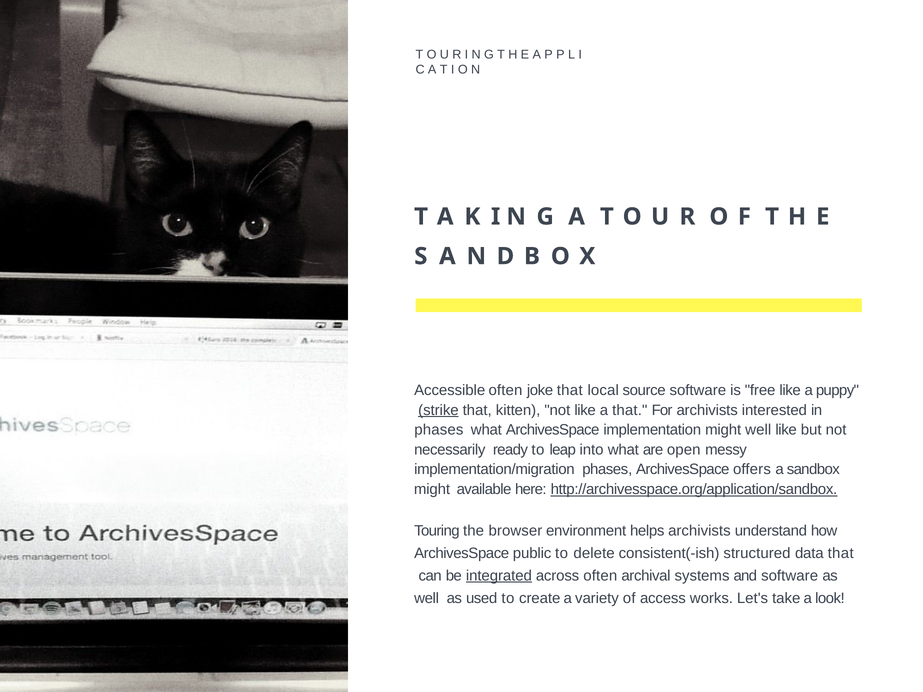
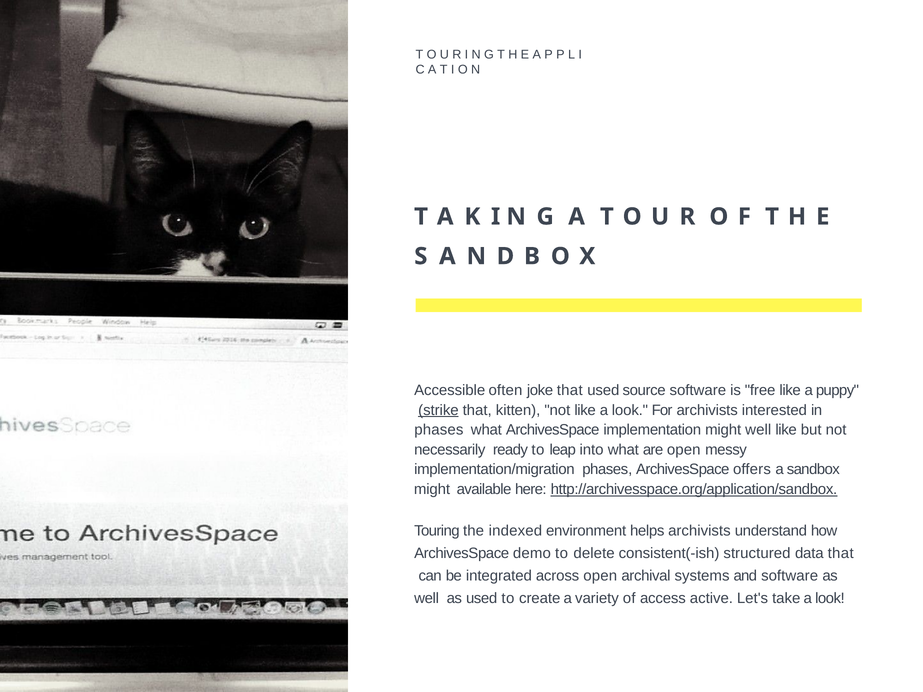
that local: local -> used
like a that: that -> look
browser: browser -> indexed
public: public -> demo
integrated underline: present -> none
across often: often -> open
works: works -> active
